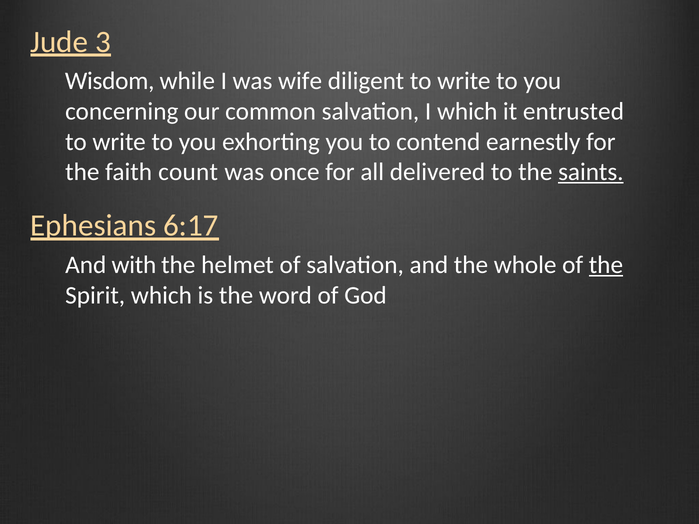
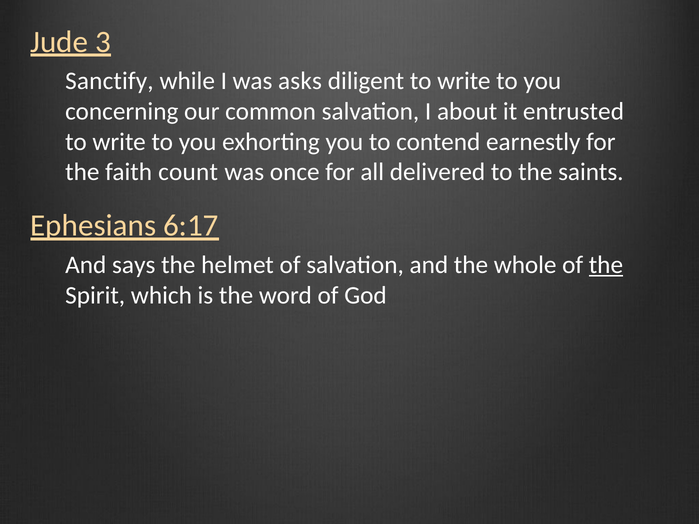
Wisdom: Wisdom -> Sanctify
wife: wife -> asks
I which: which -> about
saints underline: present -> none
with: with -> says
